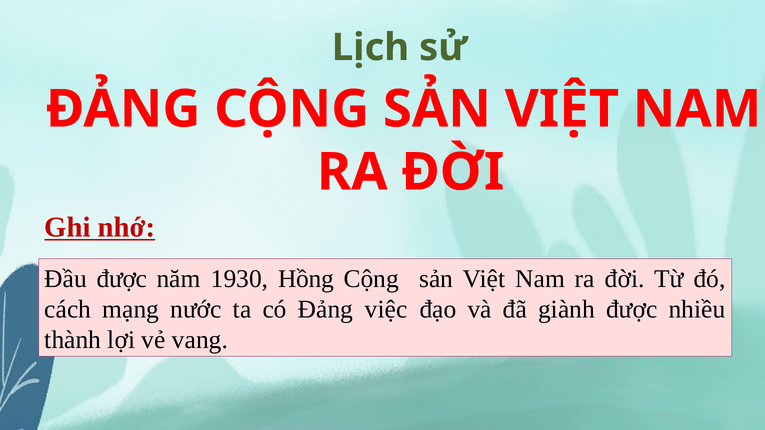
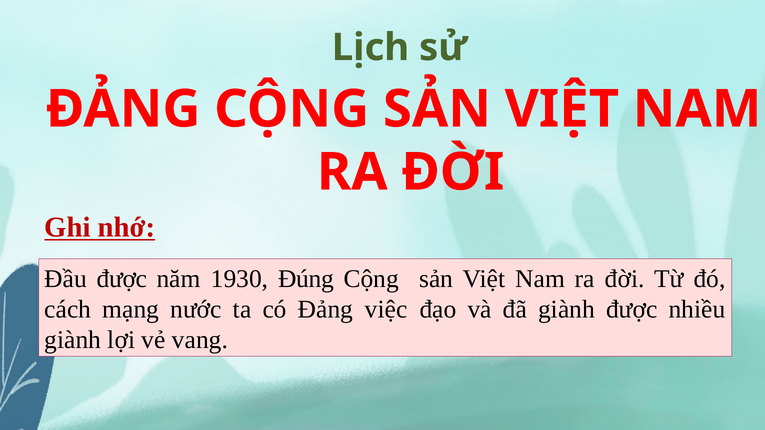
Hồng: Hồng -> Đúng
thành at (73, 340): thành -> giành
